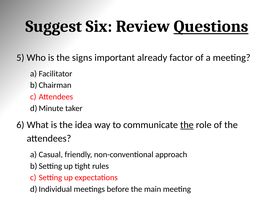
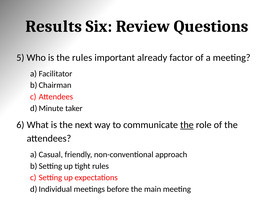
Suggest: Suggest -> Results
Questions underline: present -> none
the signs: signs -> rules
idea: idea -> next
